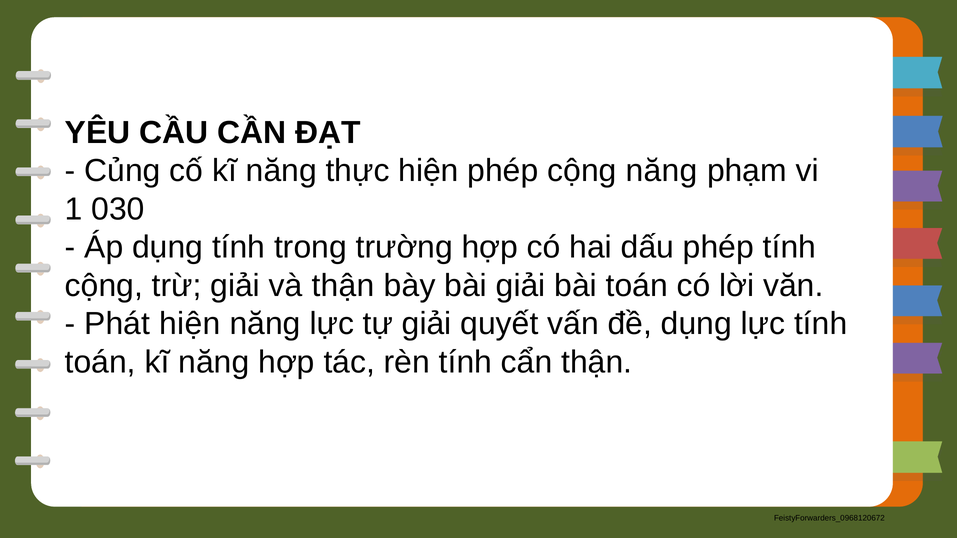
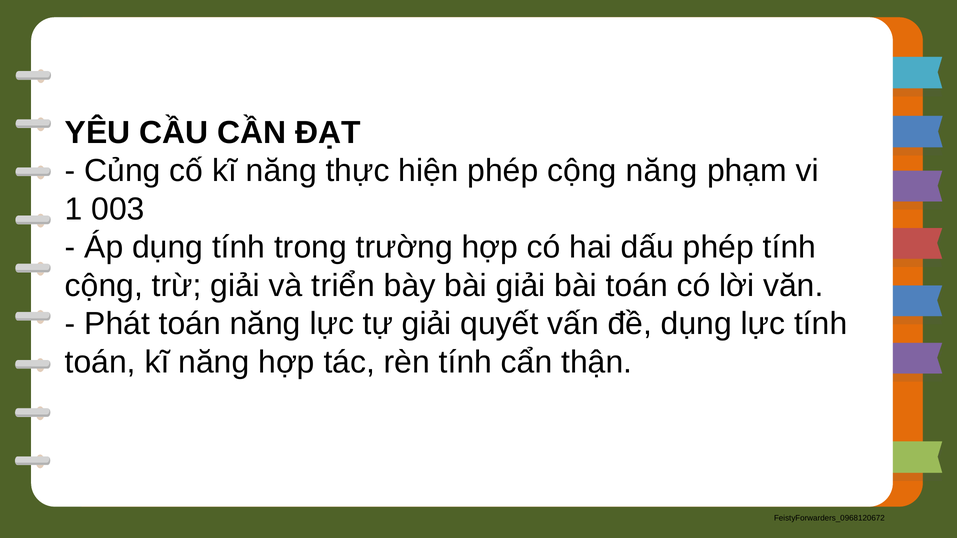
030: 030 -> 003
và thận: thận -> triển
Phát hiện: hiện -> toán
